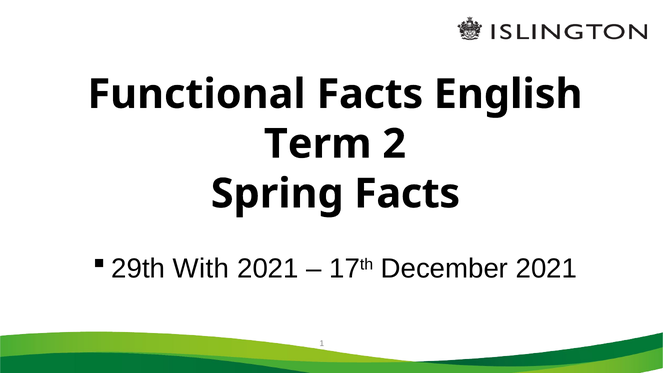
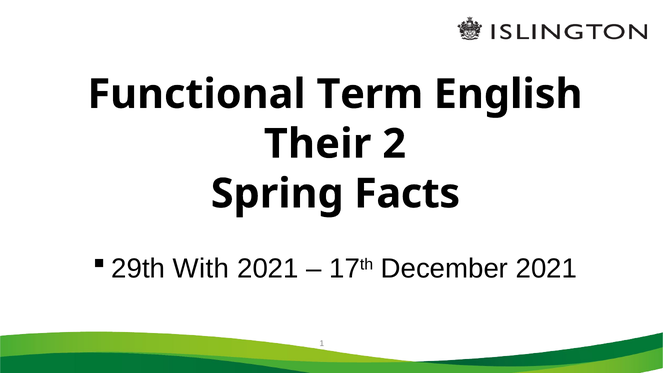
Functional Facts: Facts -> Term
Term: Term -> Their
